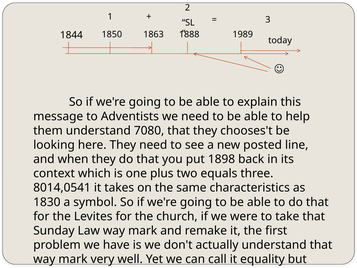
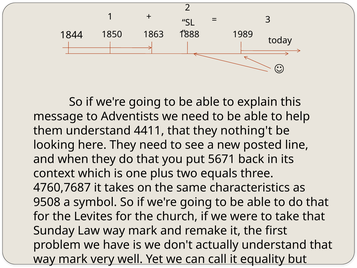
7080: 7080 -> 4411
chooses't: chooses't -> nothing't
1898: 1898 -> 5671
8014,0541: 8014,0541 -> 4760,7687
1830: 1830 -> 9508
